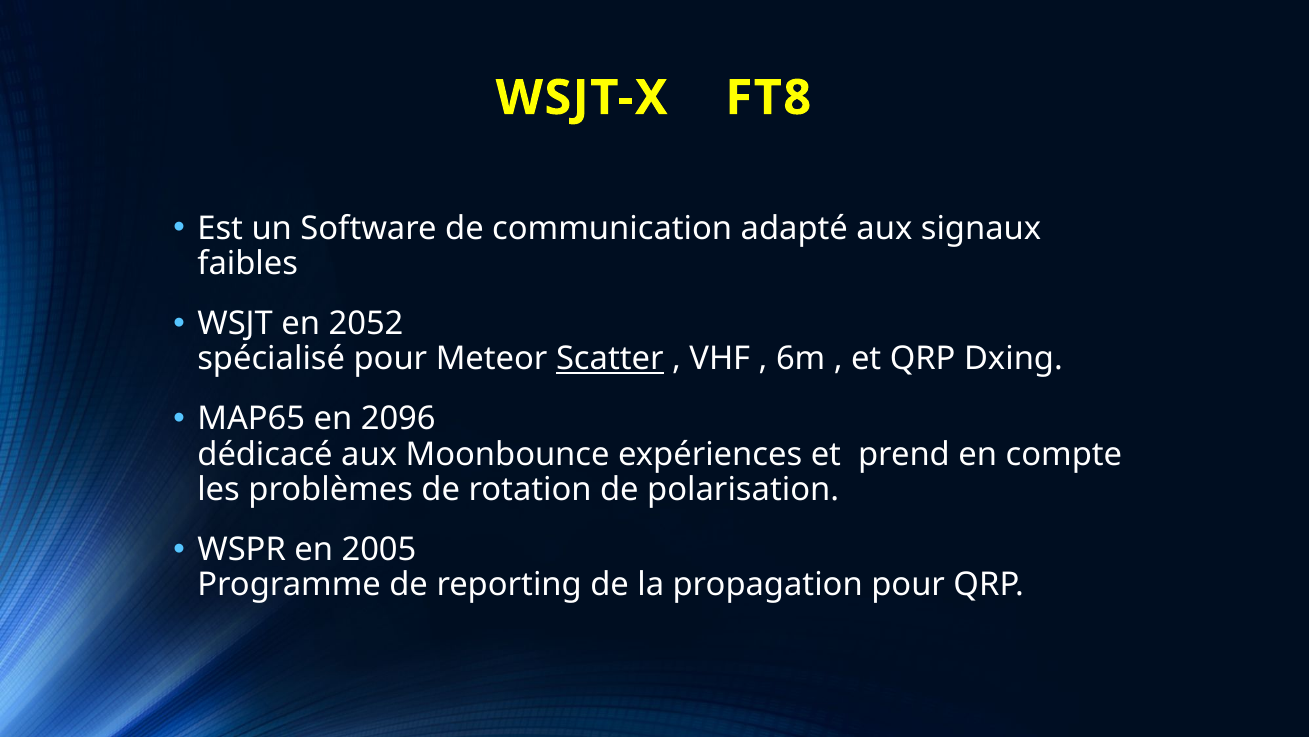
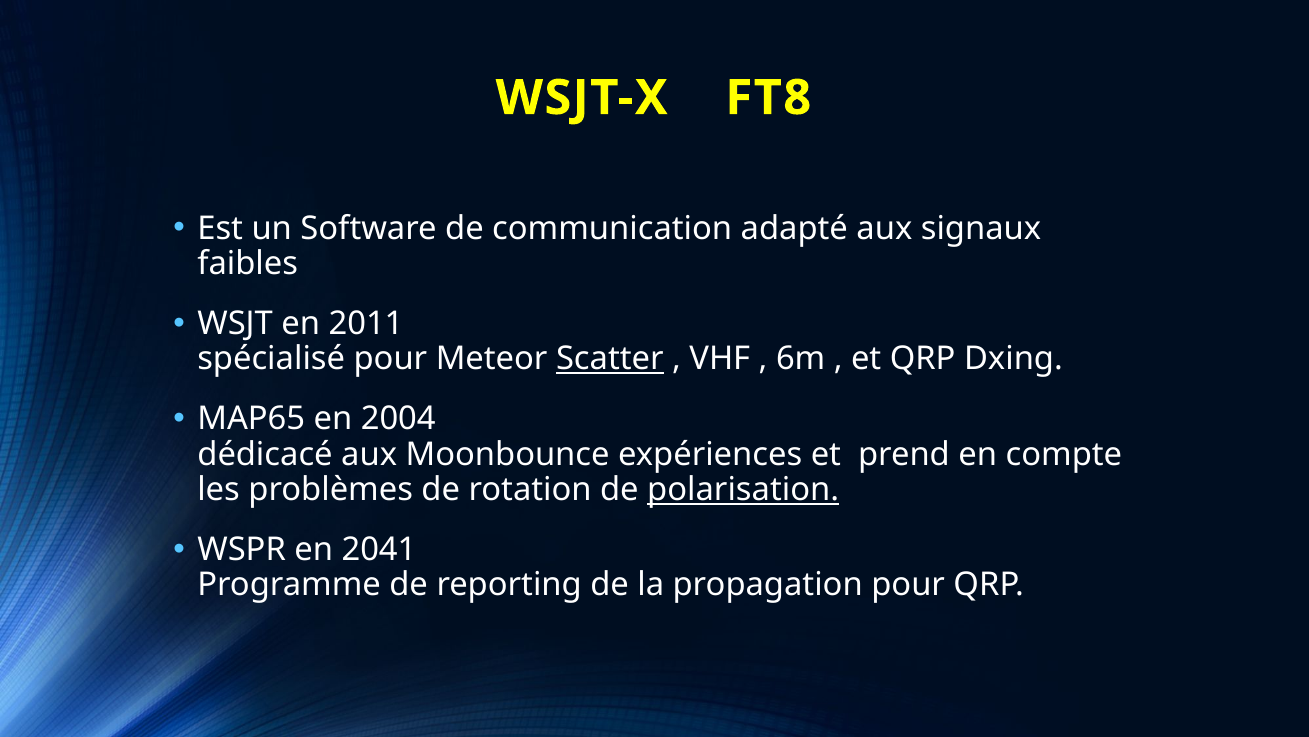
2052: 2052 -> 2011
2096: 2096 -> 2004
polarisation underline: none -> present
2005: 2005 -> 2041
